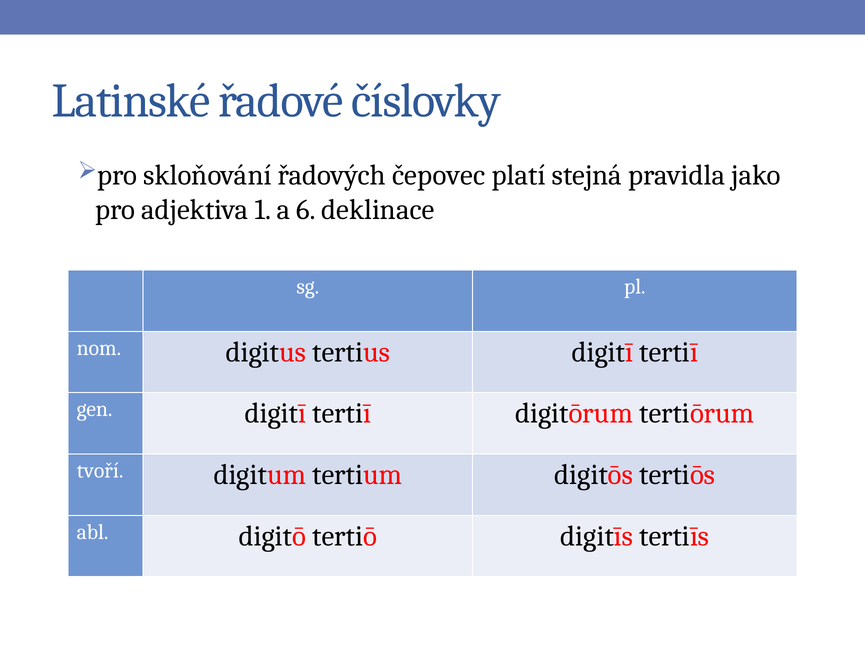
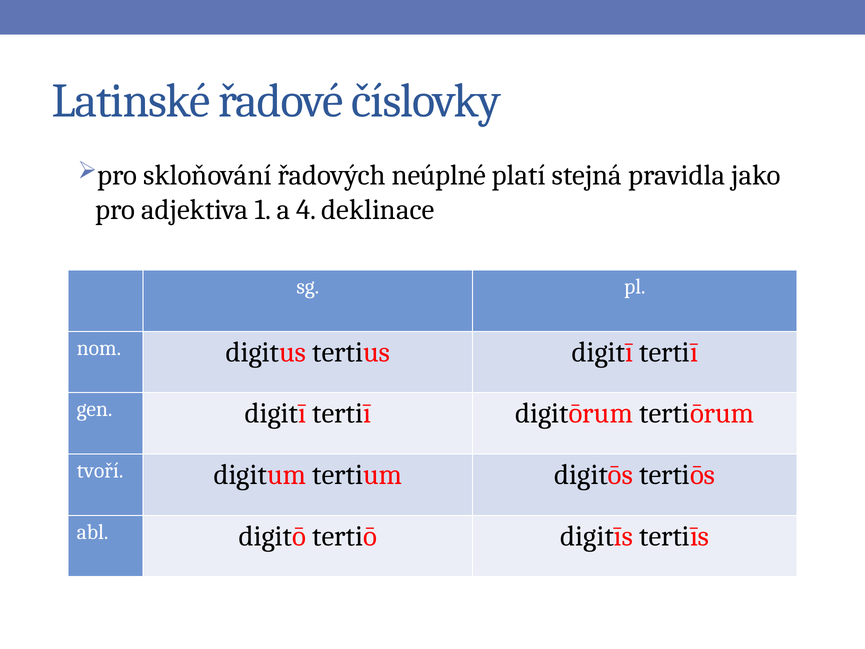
čepovec: čepovec -> neúplné
6: 6 -> 4
